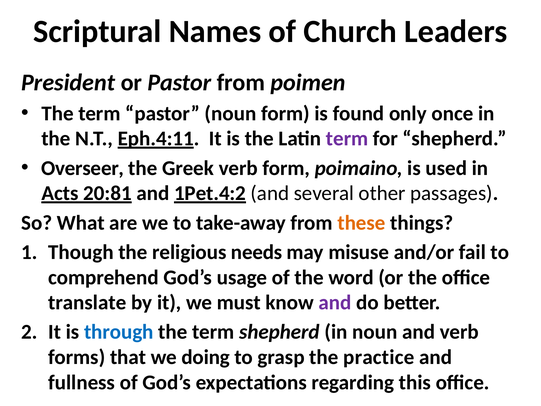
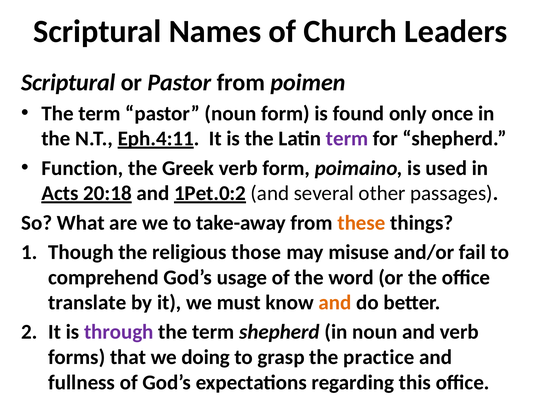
President at (68, 82): President -> Scriptural
Overseer: Overseer -> Function
20:81: 20:81 -> 20:18
1Pet.4:2: 1Pet.4:2 -> 1Pet.0:2
needs: needs -> those
and at (335, 302) colour: purple -> orange
through colour: blue -> purple
